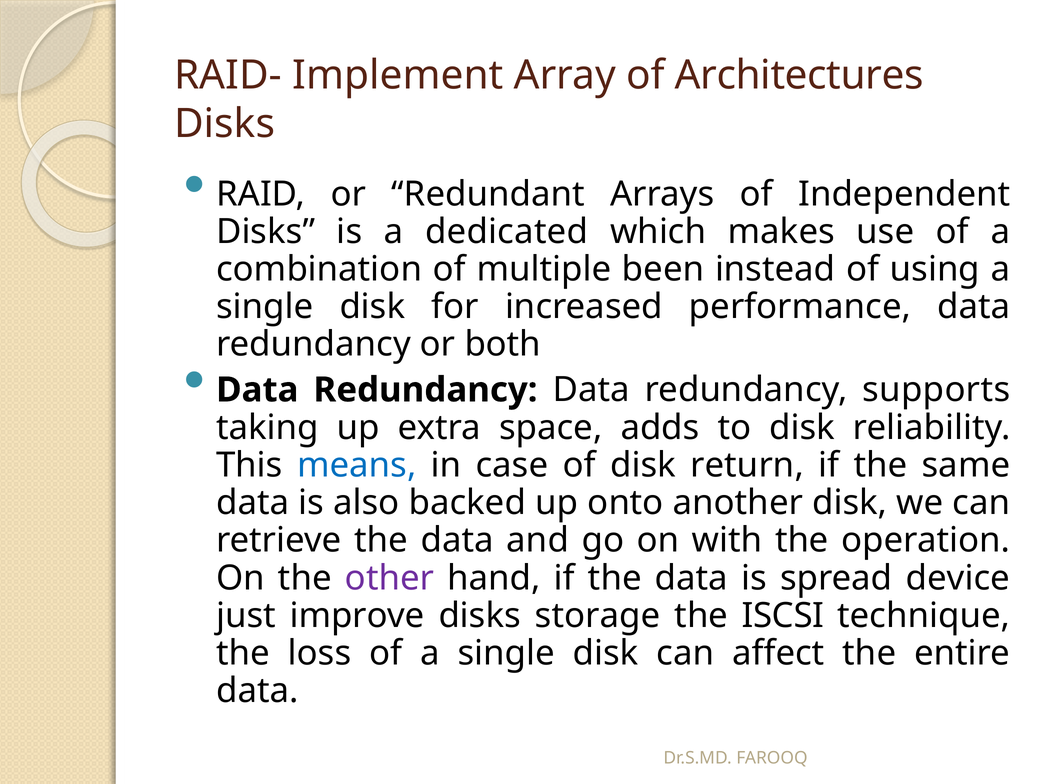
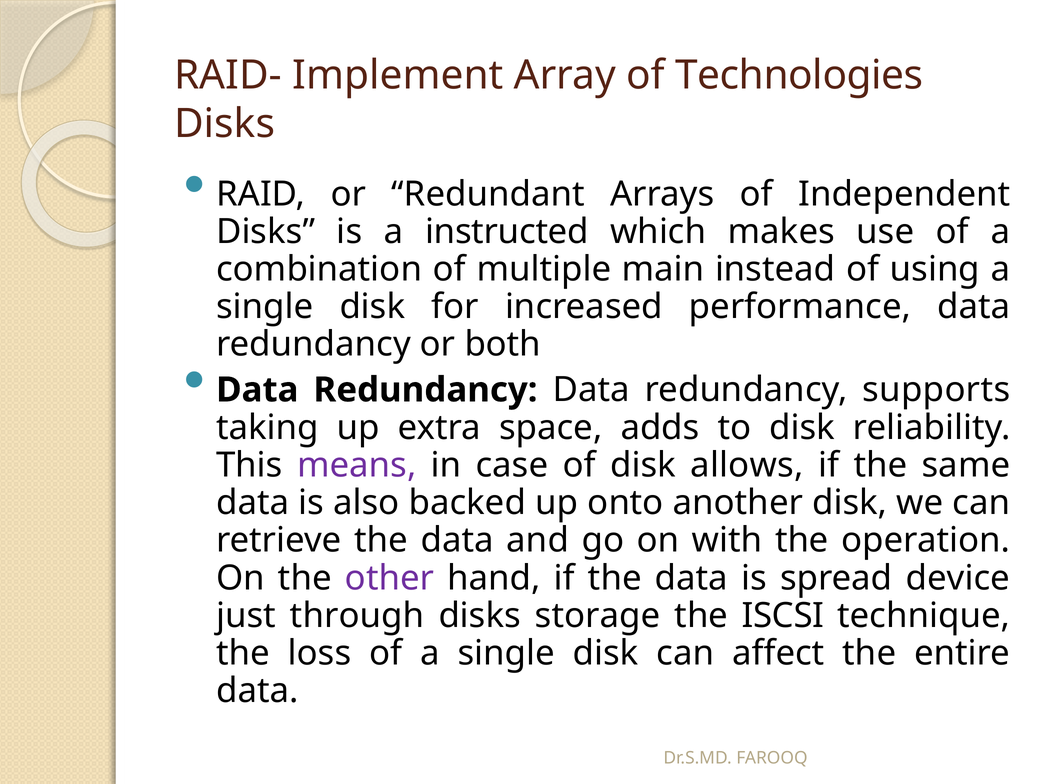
Architectures: Architectures -> Technologies
dedicated: dedicated -> instructed
been: been -> main
means colour: blue -> purple
return: return -> allows
improve: improve -> through
